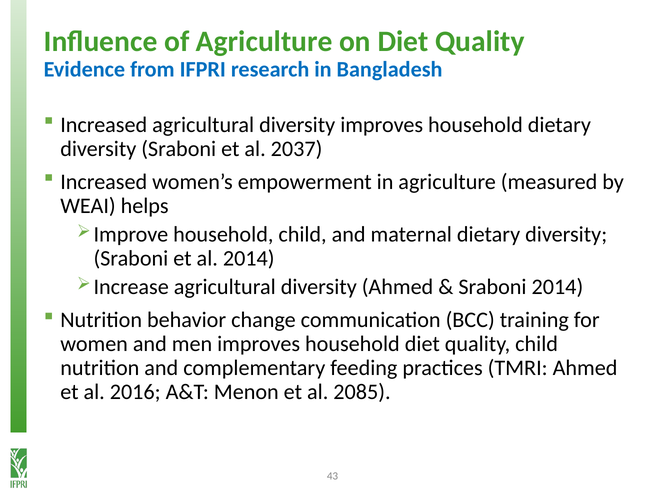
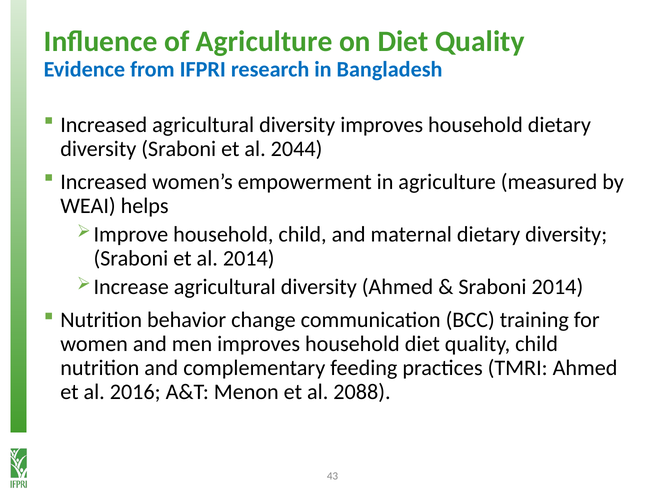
2037: 2037 -> 2044
2085: 2085 -> 2088
